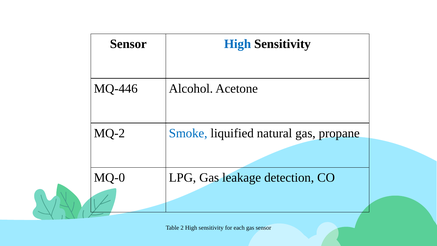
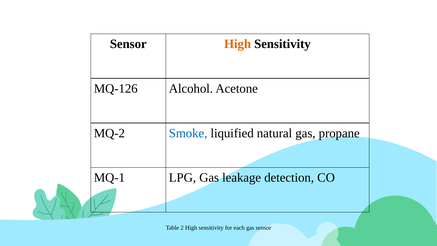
High at (238, 44) colour: blue -> orange
MQ-446: MQ-446 -> MQ-126
MQ-0: MQ-0 -> MQ-1
